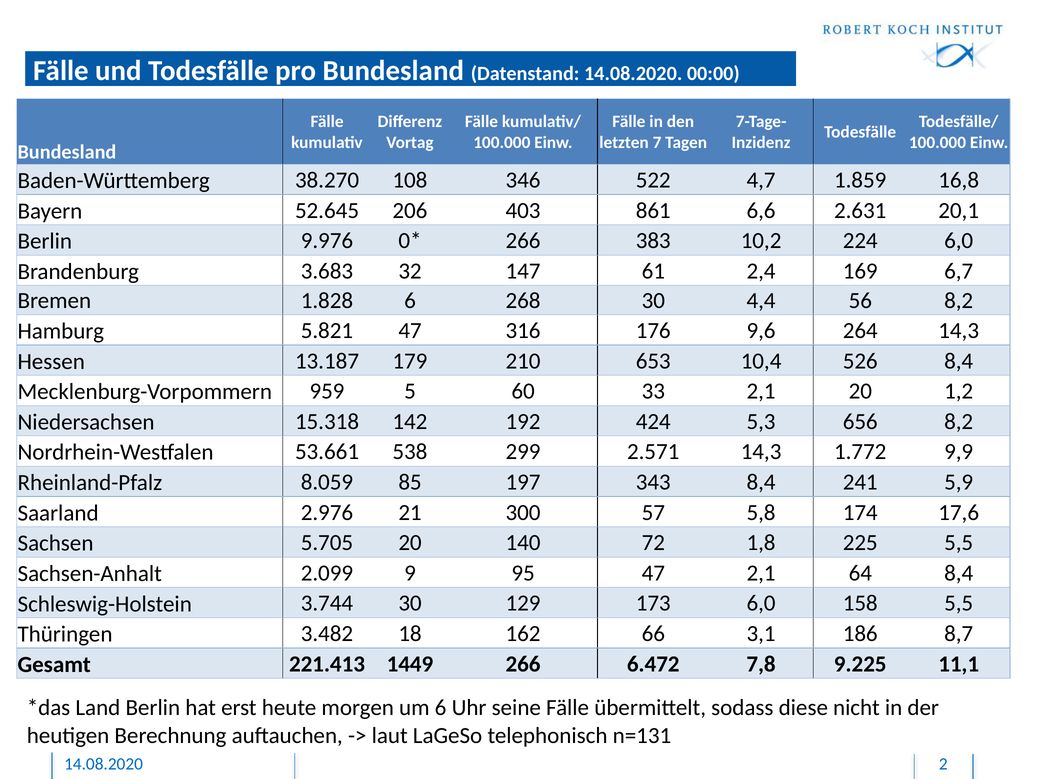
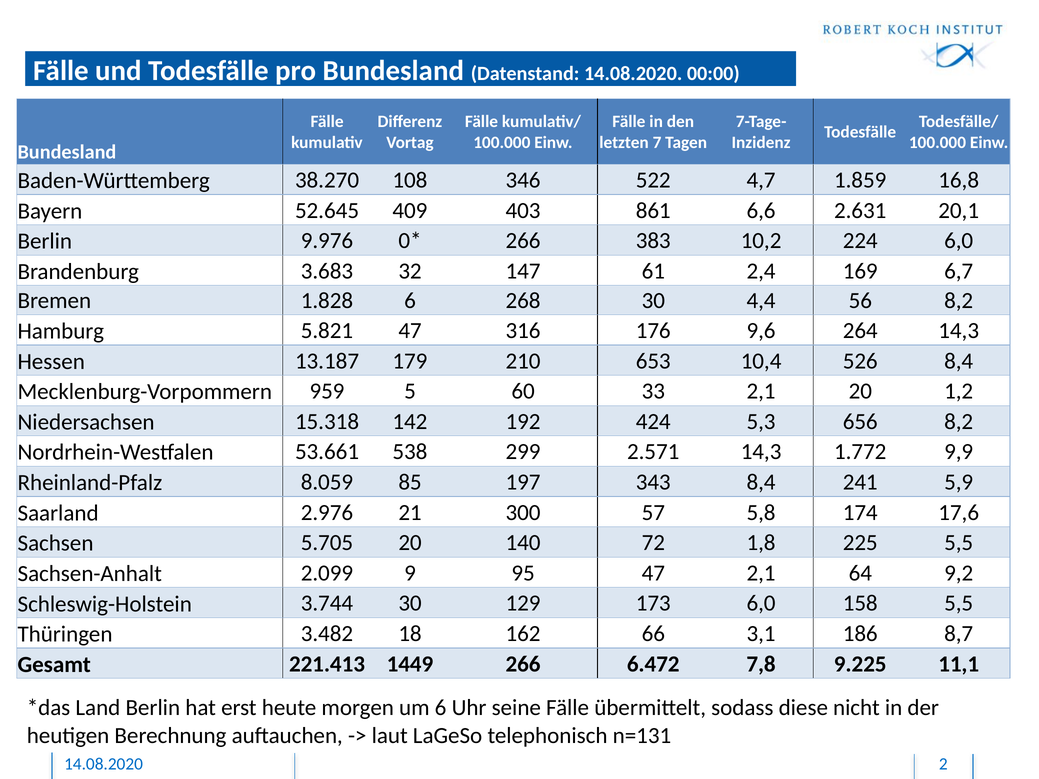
206: 206 -> 409
64 8,4: 8,4 -> 9,2
